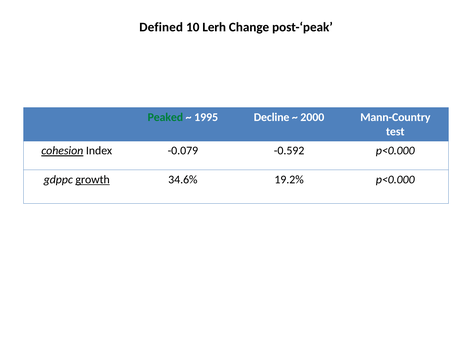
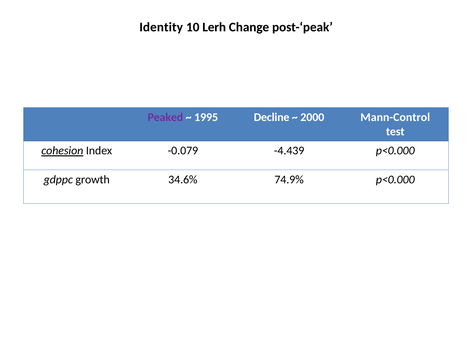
Defined: Defined -> Identity
Peaked colour: green -> purple
Mann-Country: Mann-Country -> Mann-Control
-0.592: -0.592 -> -4.439
growth underline: present -> none
19.2%: 19.2% -> 74.9%
